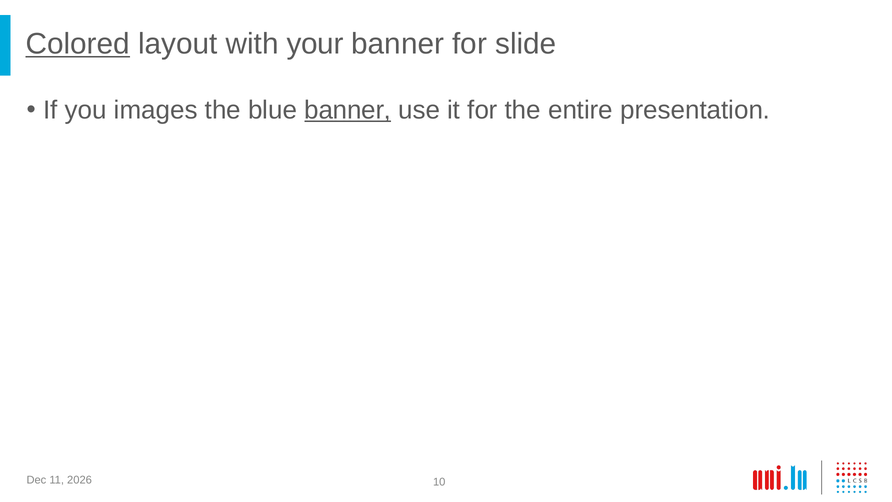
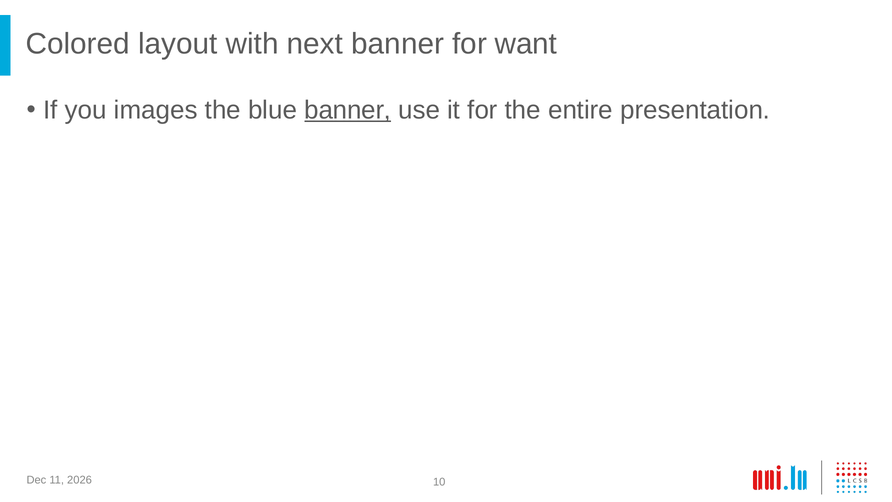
Colored underline: present -> none
your: your -> next
slide: slide -> want
